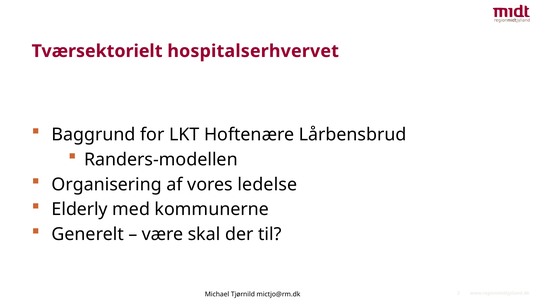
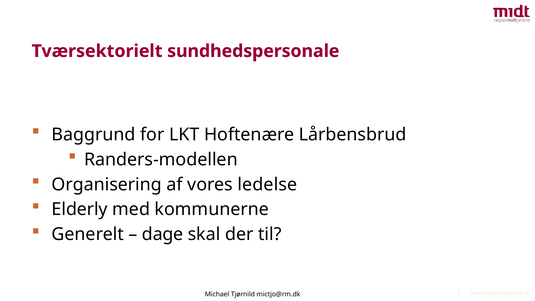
hospitalserhvervet: hospitalserhvervet -> sundhedspersonale
være: være -> dage
